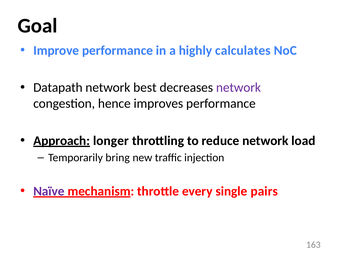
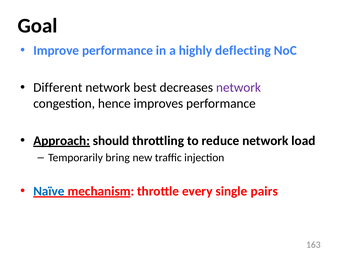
calculates: calculates -> deflecting
Datapath: Datapath -> Different
longer: longer -> should
Naïve colour: purple -> blue
